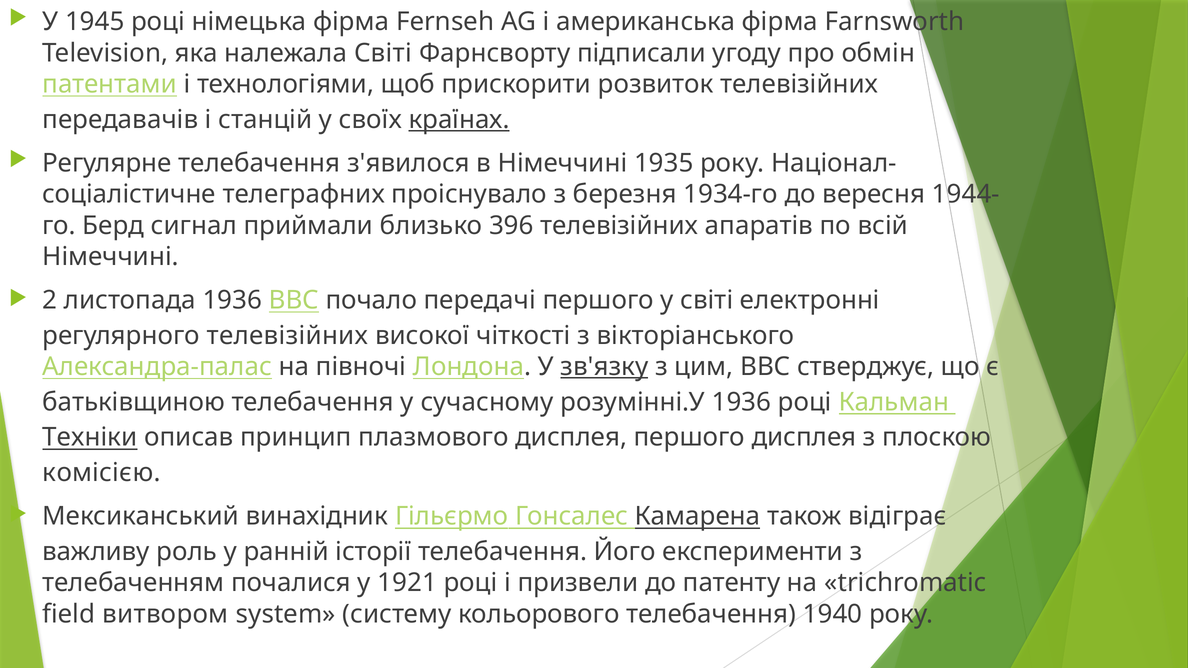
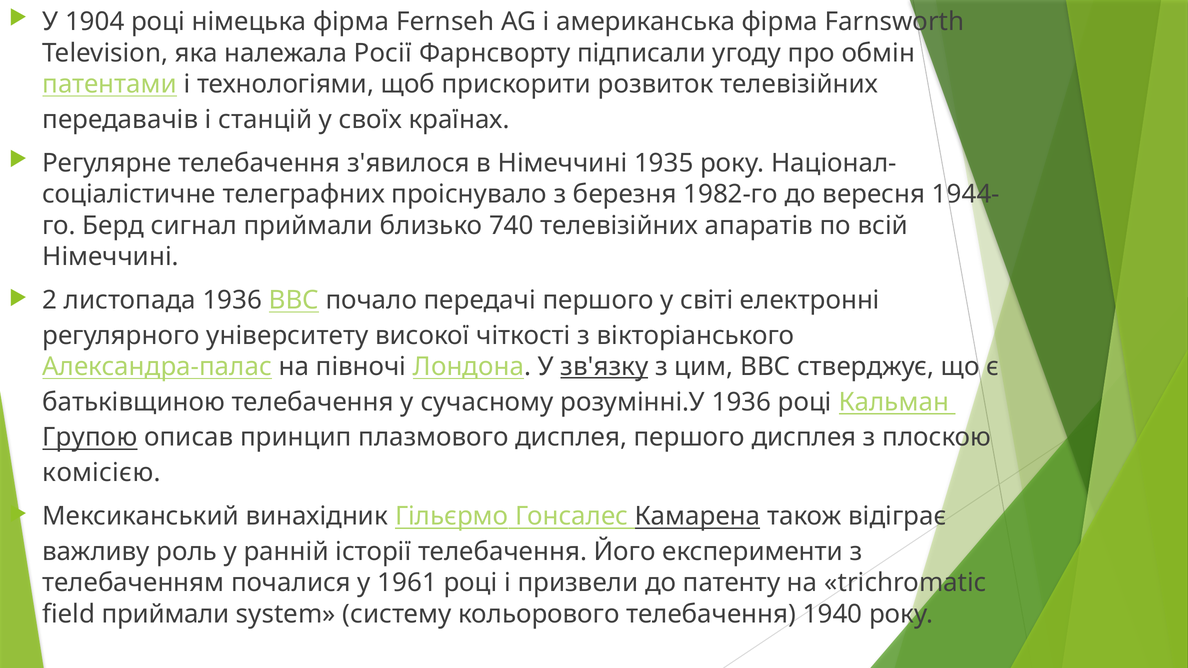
1945: 1945 -> 1904
належала Світі: Світі -> Росії
країнах underline: present -> none
1934-го: 1934-го -> 1982-го
396: 396 -> 740
регулярного телевізійних: телевізійних -> університету
Техніки: Техніки -> Групою
1921: 1921 -> 1961
field витвором: витвором -> приймали
